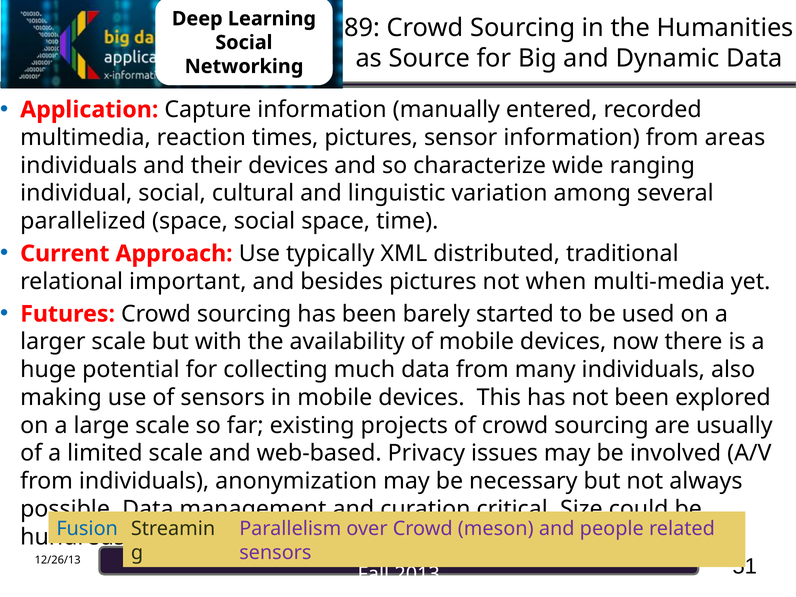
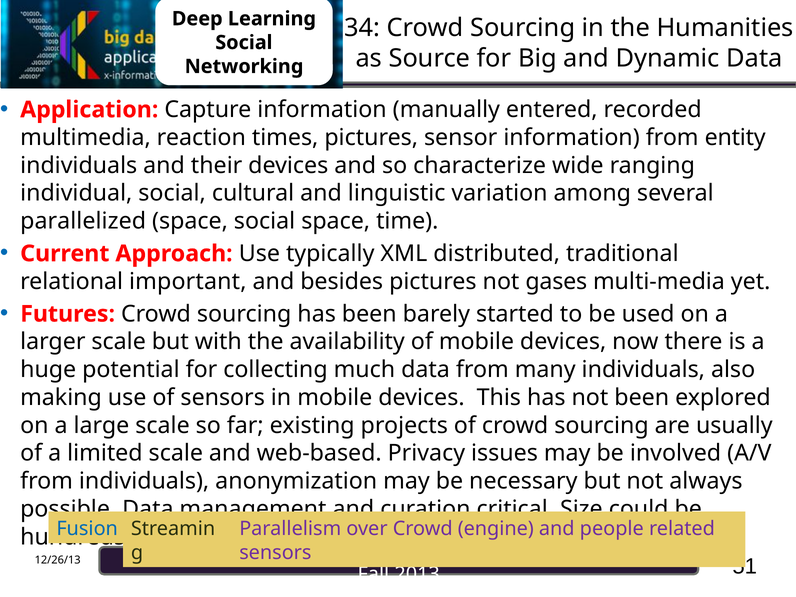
89: 89 -> 34
areas: areas -> entity
when: when -> gases
meson: meson -> engine
